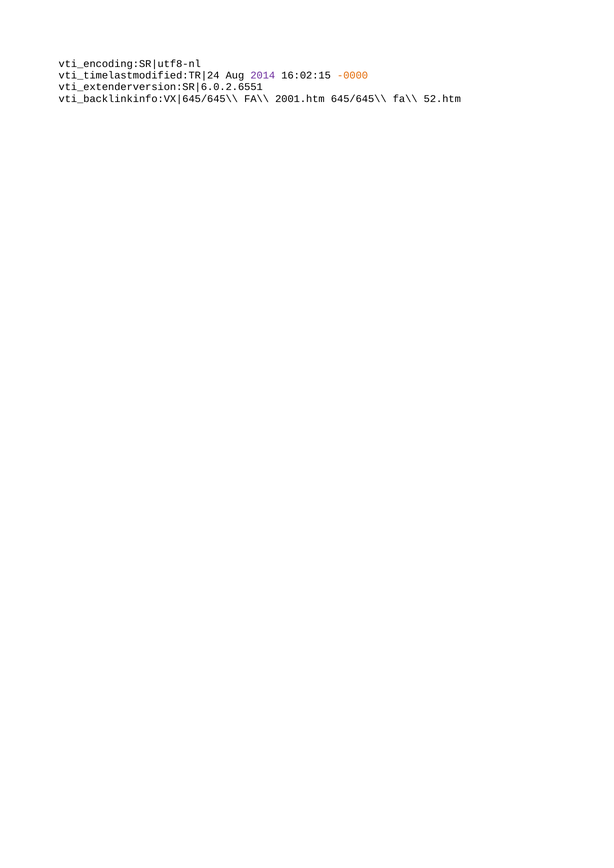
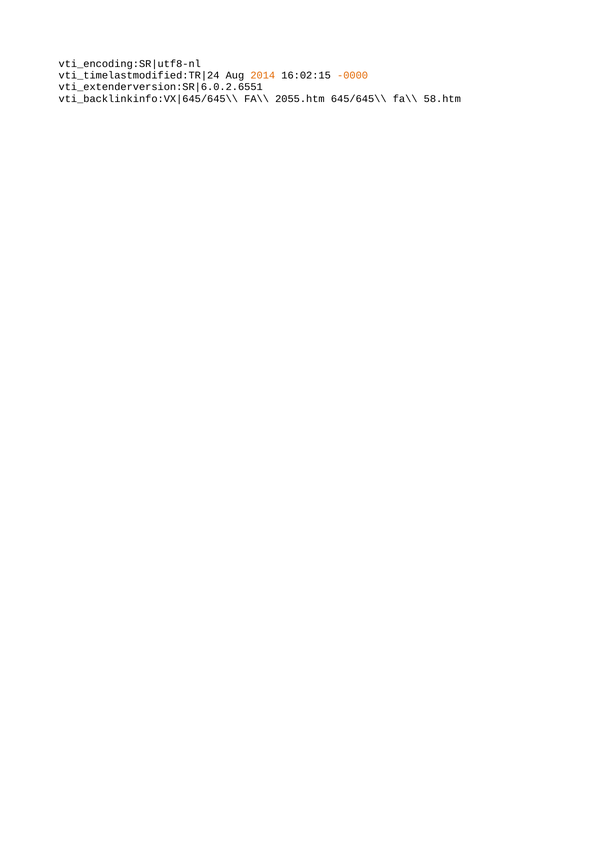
2014 colour: purple -> orange
2001.htm: 2001.htm -> 2055.htm
52.htm: 52.htm -> 58.htm
